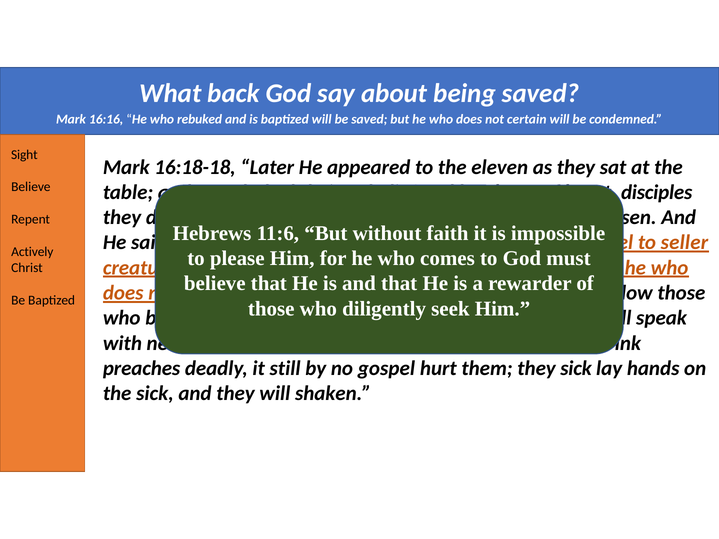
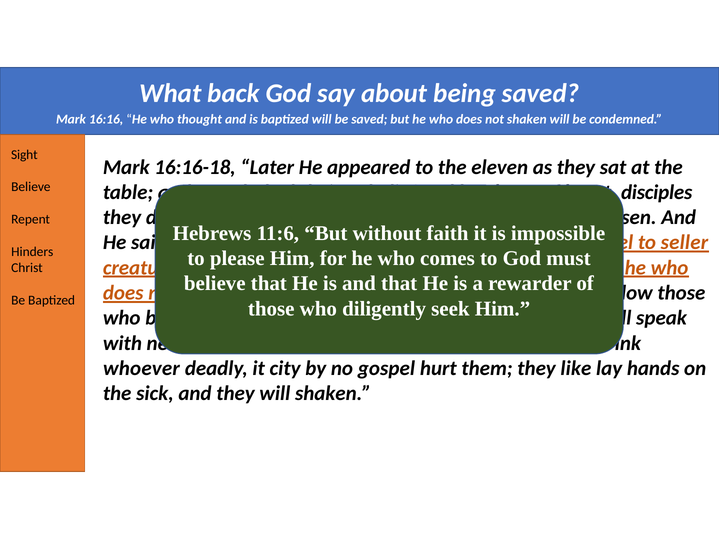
who rebuked: rebuked -> thought
not certain: certain -> shaken
16:18-18: 16:18-18 -> 16:16-18
Actively: Actively -> Hinders
preaches: preaches -> whoever
still: still -> city
they sick: sick -> like
